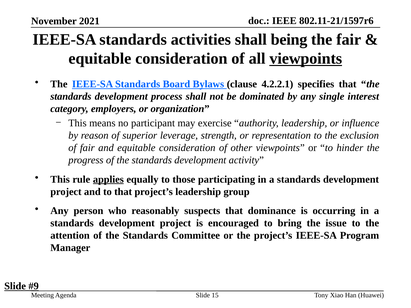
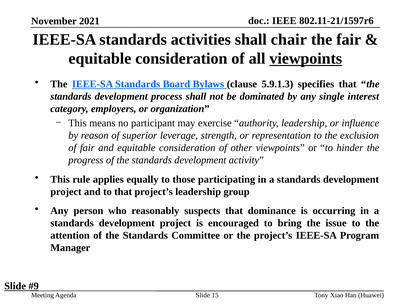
being: being -> chair
4.2.2.1: 4.2.2.1 -> 5.9.1.3
applies underline: present -> none
